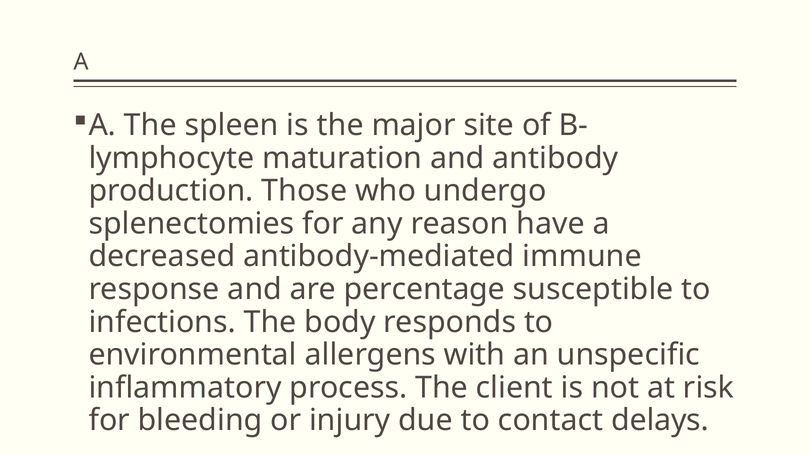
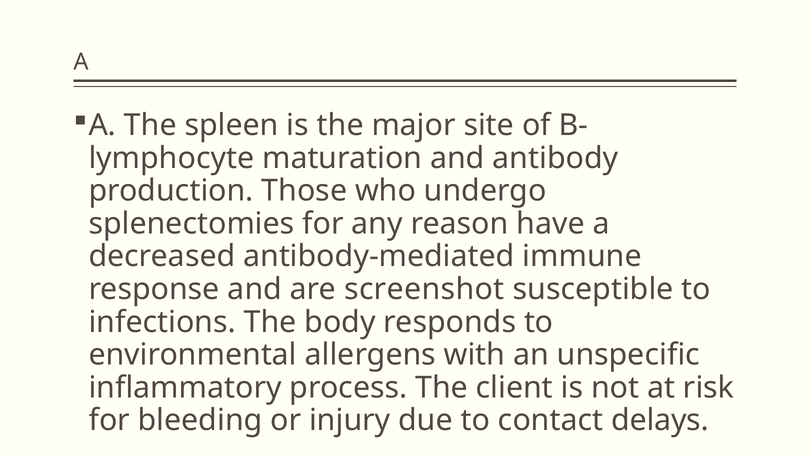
percentage: percentage -> screenshot
